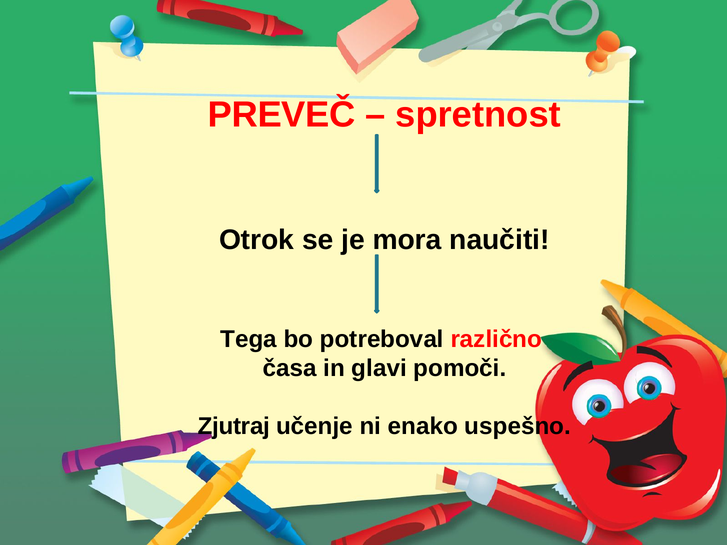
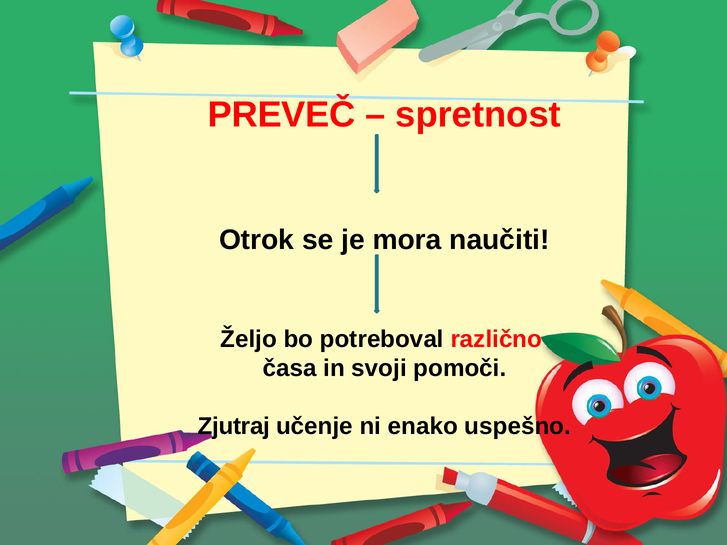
Tega: Tega -> Željo
glavi: glavi -> svoji
